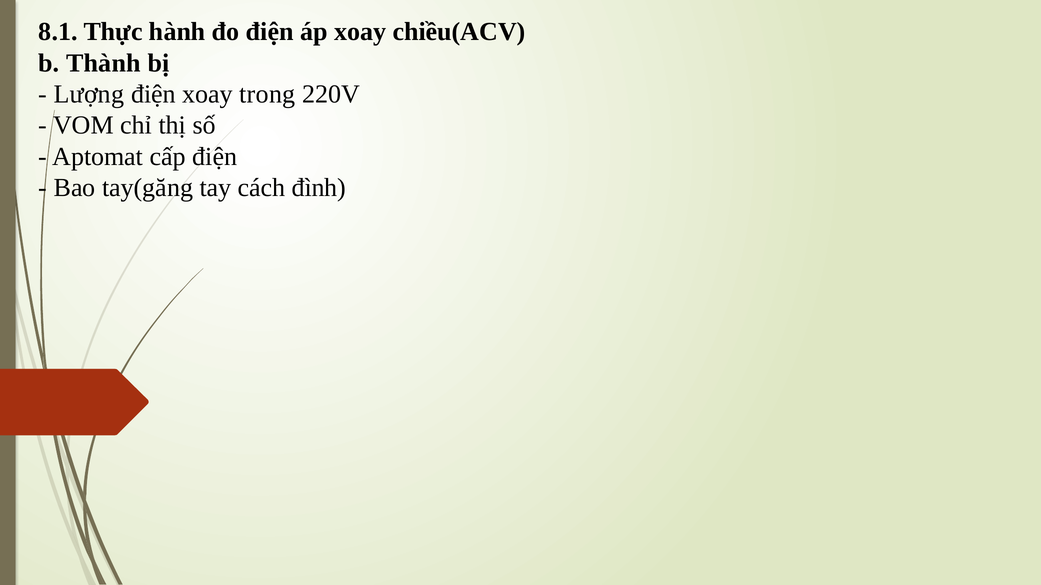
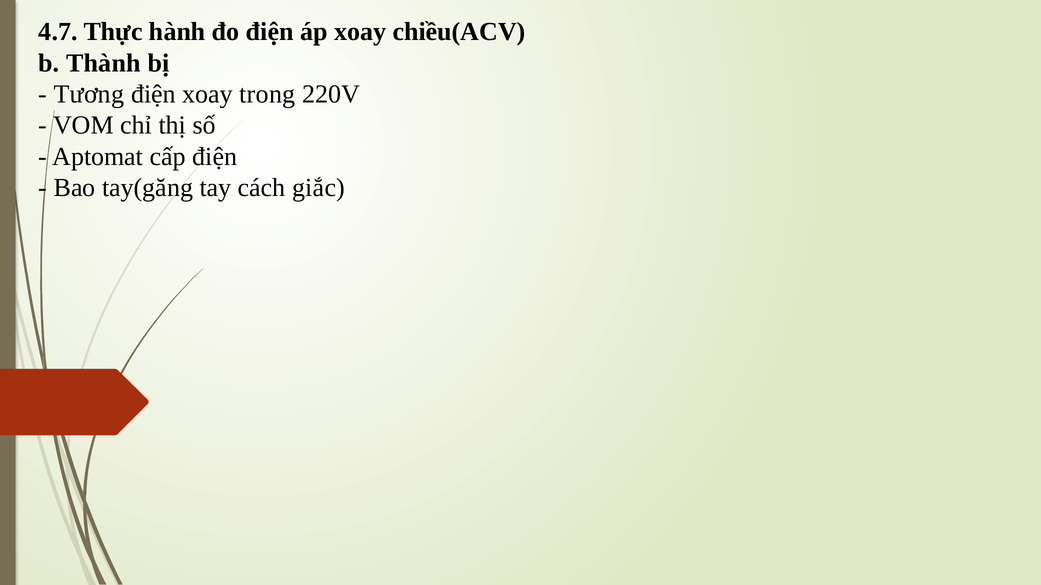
8.1: 8.1 -> 4.7
Lượng: Lượng -> Tương
đình: đình -> giắc
